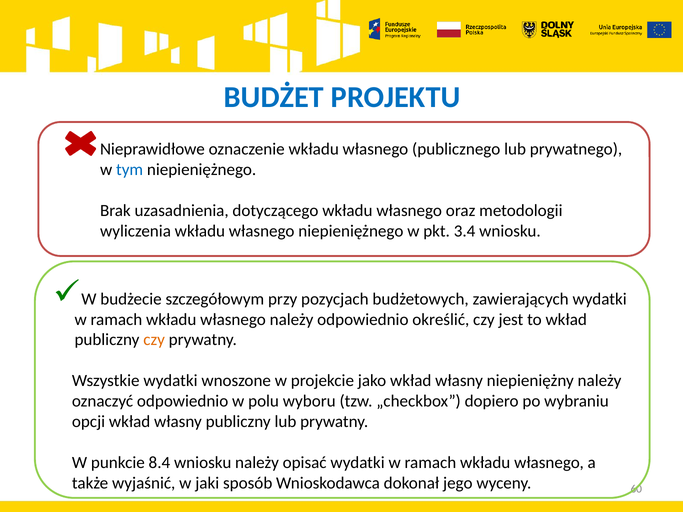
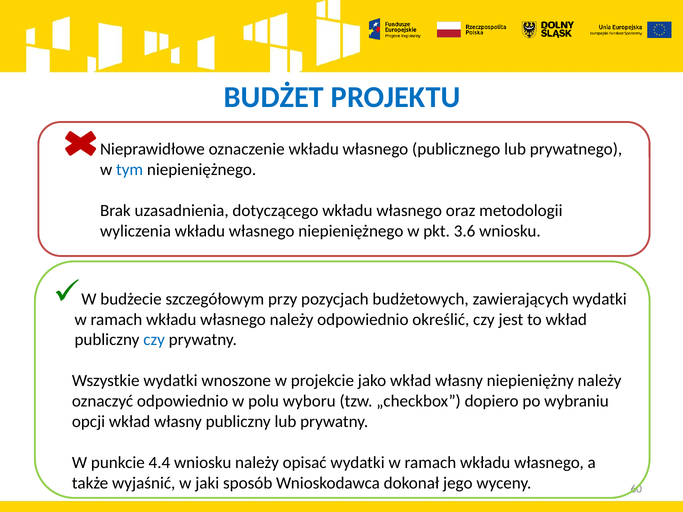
3.4: 3.4 -> 3.6
czy at (154, 340) colour: orange -> blue
8.4: 8.4 -> 4.4
